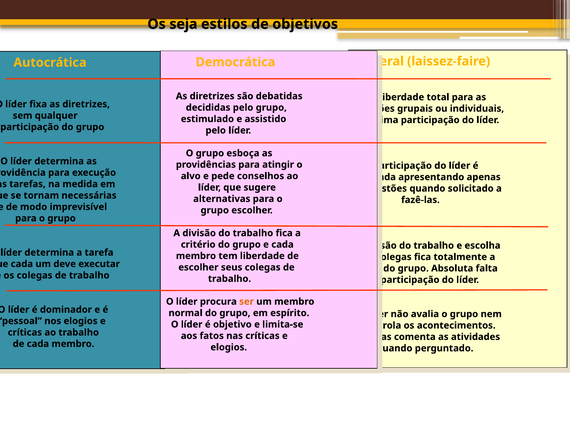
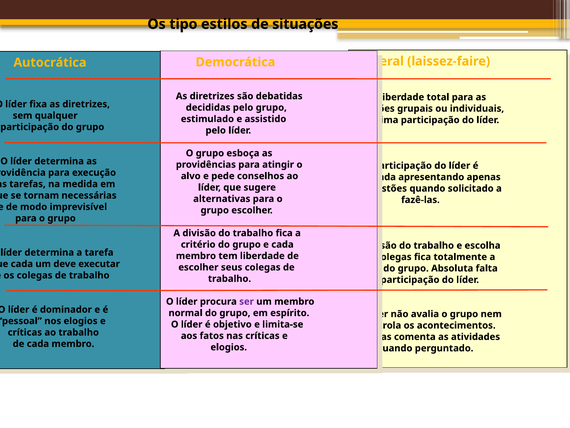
seja: seja -> tipo
objetivos: objetivos -> situações
ser at (247, 301) colour: orange -> purple
